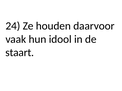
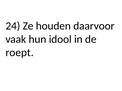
staart: staart -> roept
